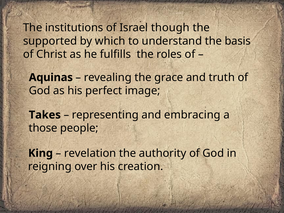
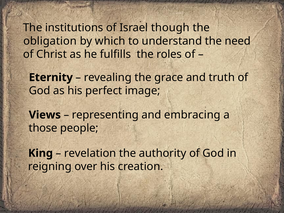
supported: supported -> obligation
basis: basis -> need
Aquinas: Aquinas -> Eternity
Takes: Takes -> Views
